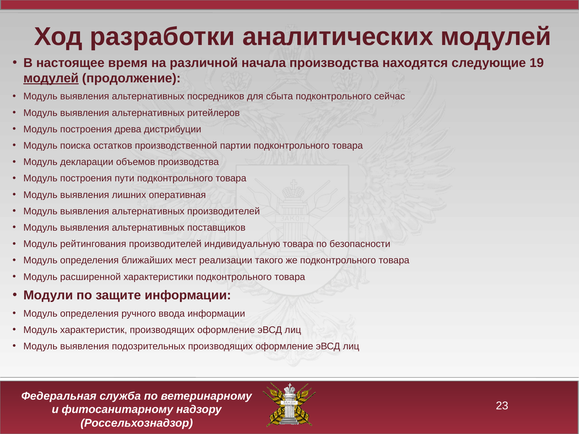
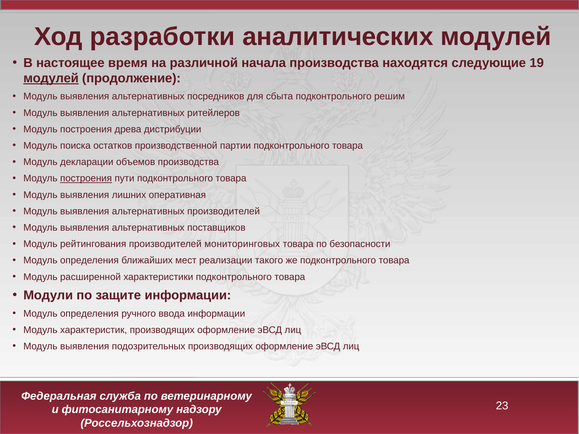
сейчас: сейчас -> решим
построения at (86, 179) underline: none -> present
индивидуальную: индивидуальную -> мониторинговых
